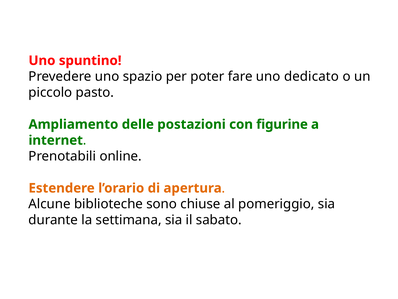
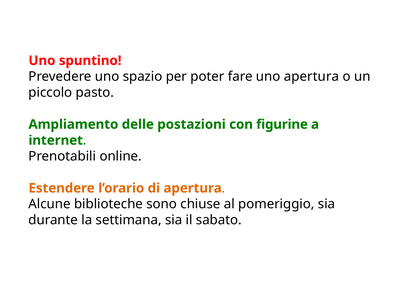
uno dedicato: dedicato -> apertura
